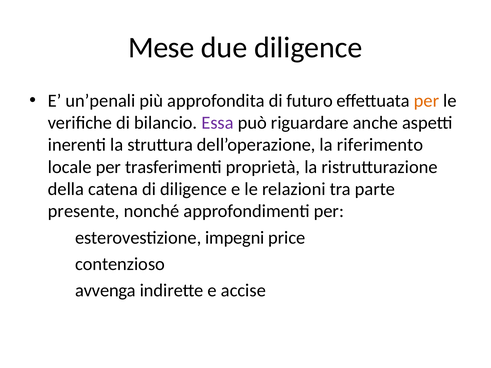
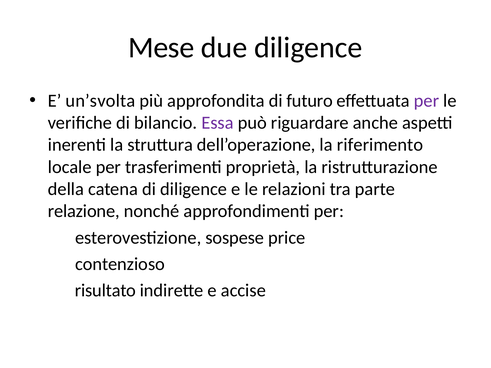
un’penali: un’penali -> un’svolta
per at (426, 101) colour: orange -> purple
presente: presente -> relazione
impegni: impegni -> sospese
avvenga: avvenga -> risultato
